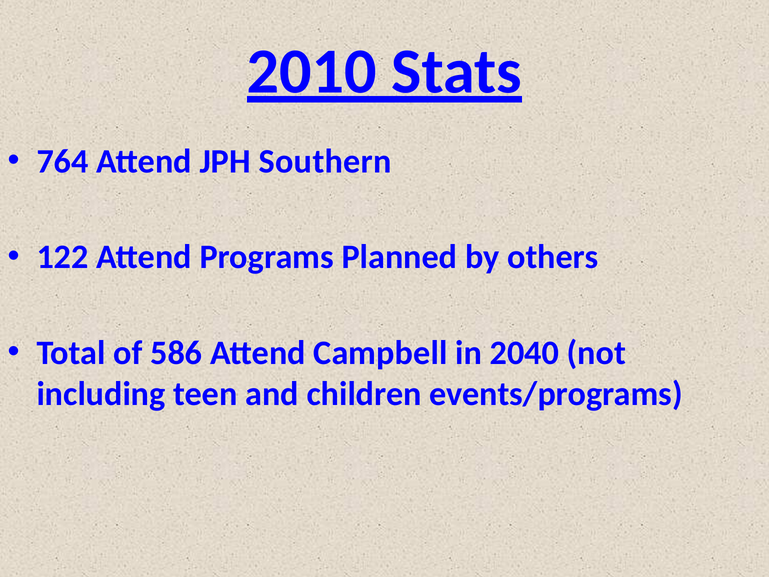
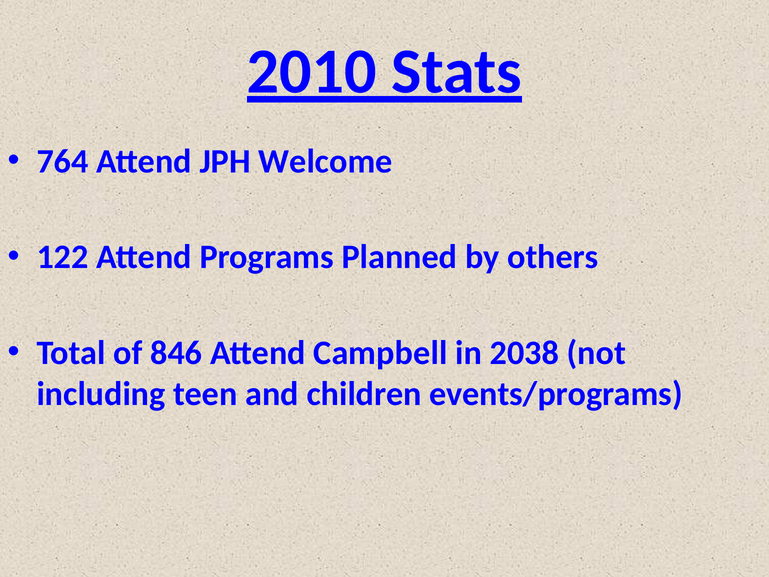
Southern: Southern -> Welcome
586: 586 -> 846
2040: 2040 -> 2038
